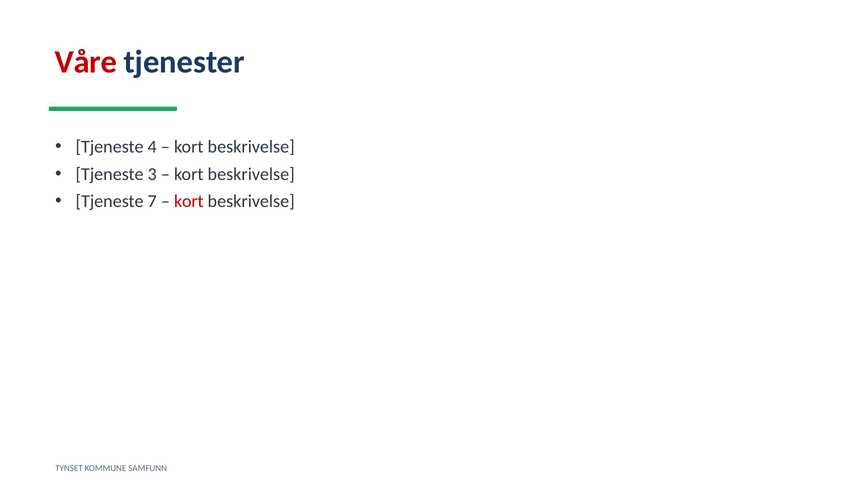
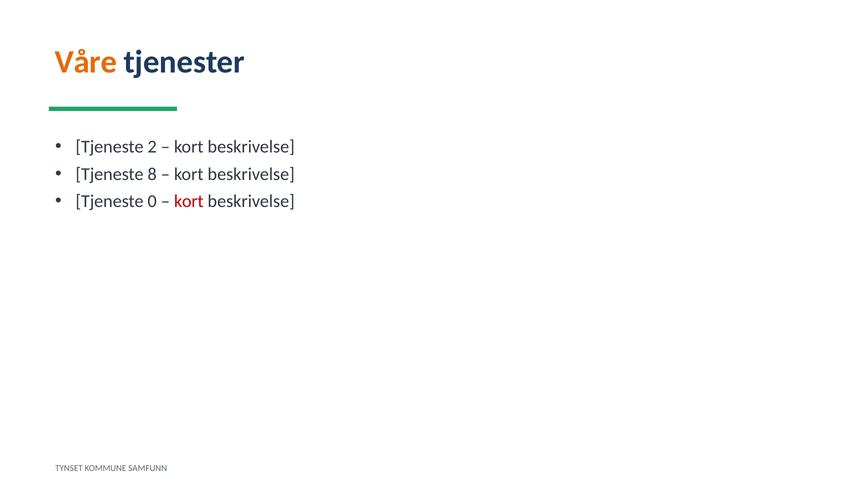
Våre colour: red -> orange
4: 4 -> 2
3: 3 -> 8
7: 7 -> 0
